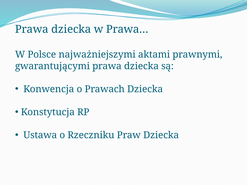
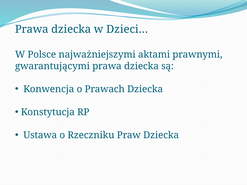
Prawa…: Prawa… -> Dzieci…
